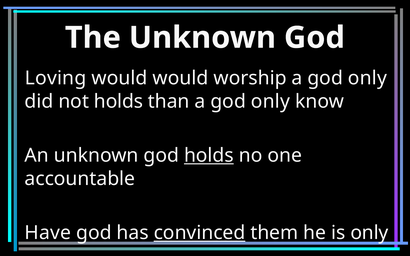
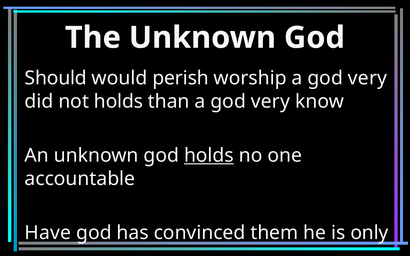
Loving: Loving -> Should
would would: would -> perish
worship a god only: only -> very
than a god only: only -> very
convinced underline: present -> none
